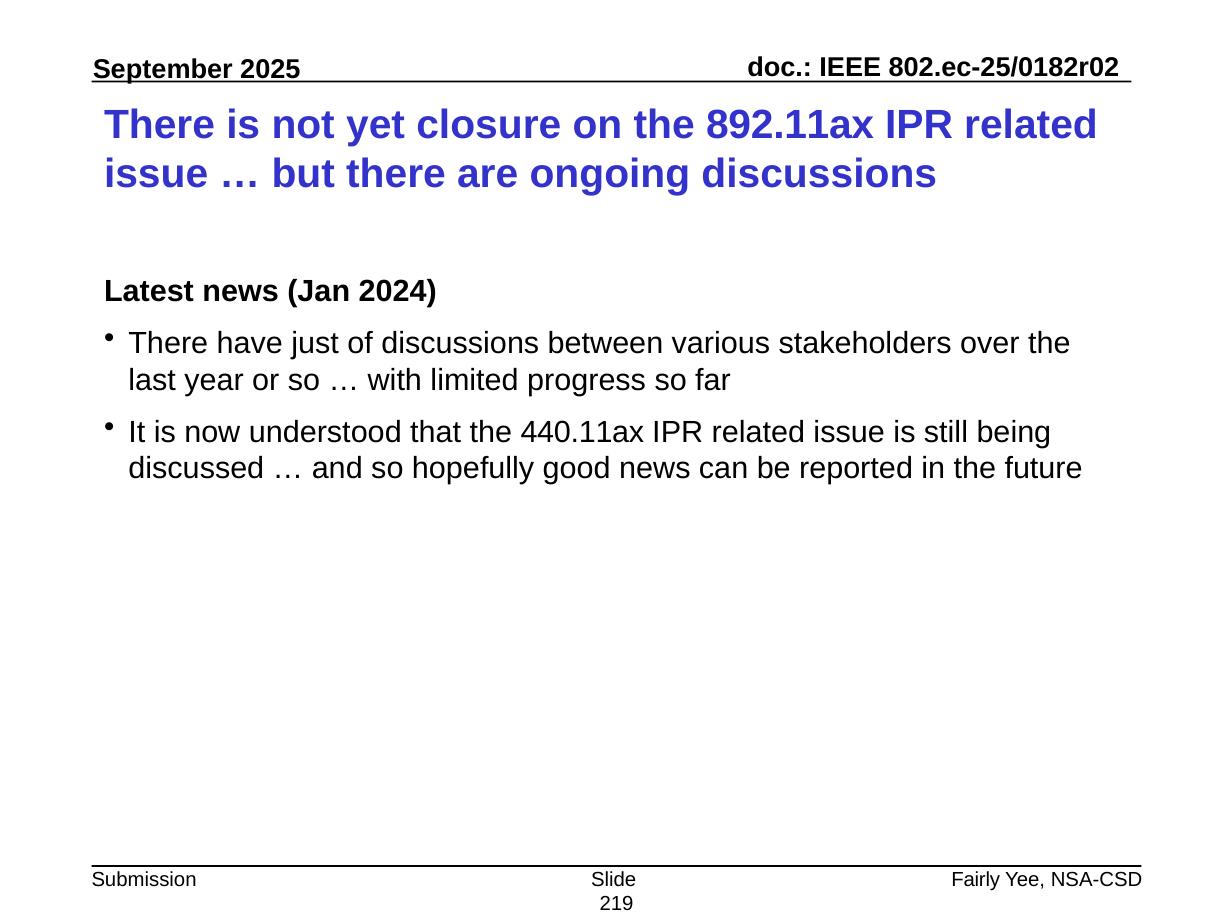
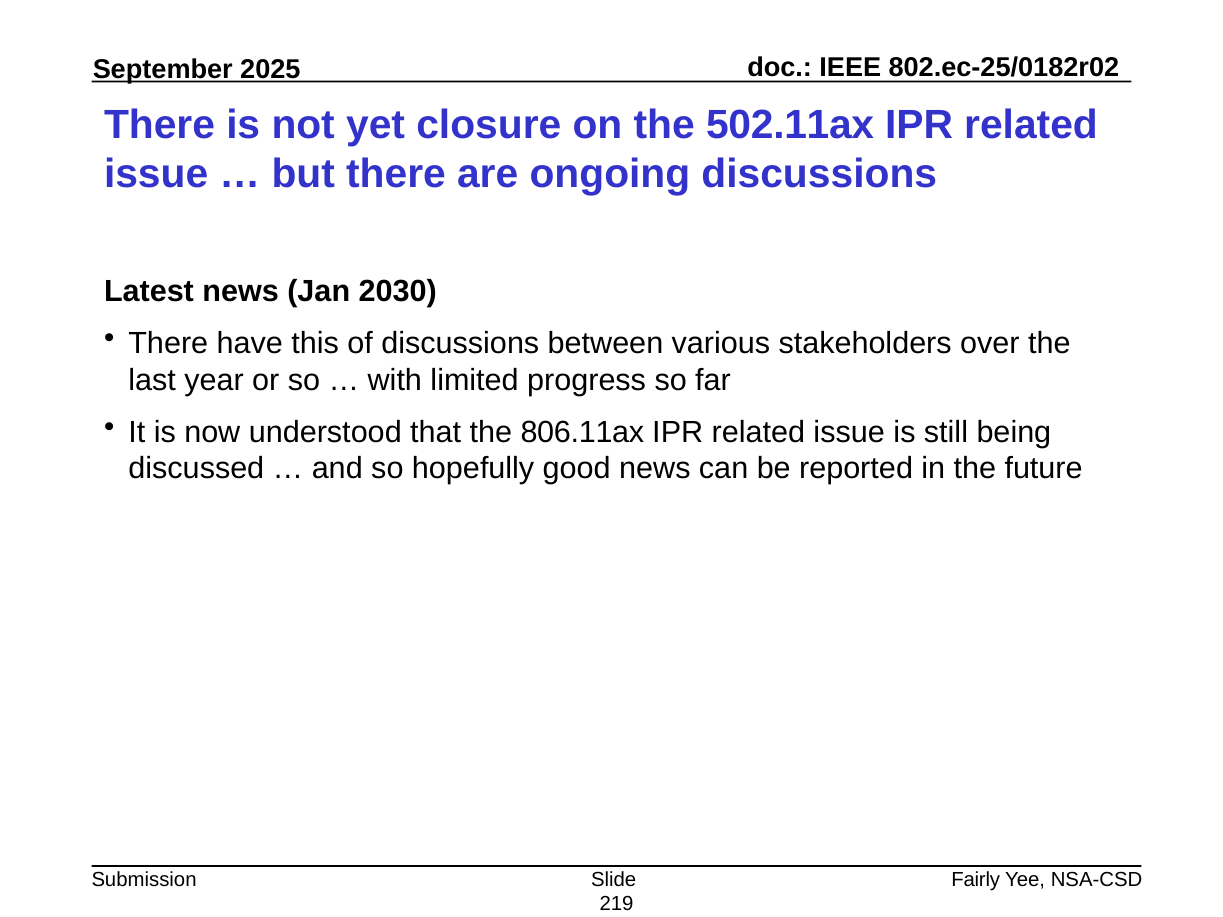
892.11ax: 892.11ax -> 502.11ax
2024: 2024 -> 2030
just: just -> this
440.11ax: 440.11ax -> 806.11ax
